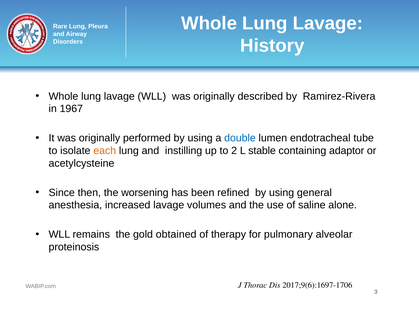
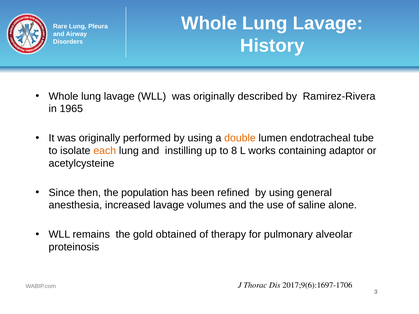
1967: 1967 -> 1965
double colour: blue -> orange
2: 2 -> 8
stable: stable -> works
worsening: worsening -> population
